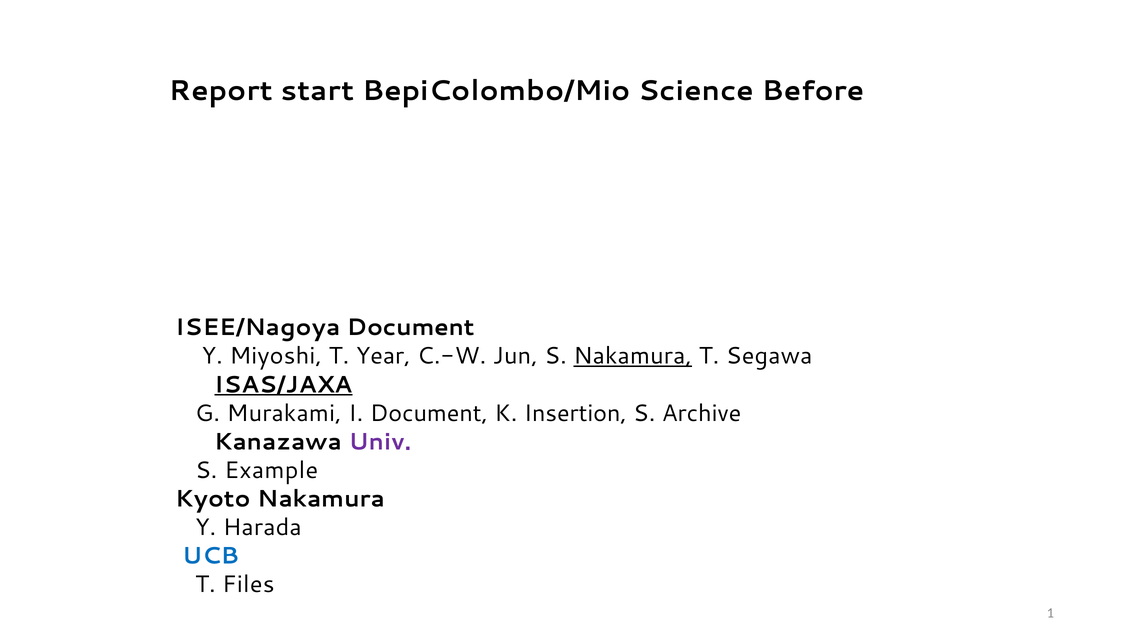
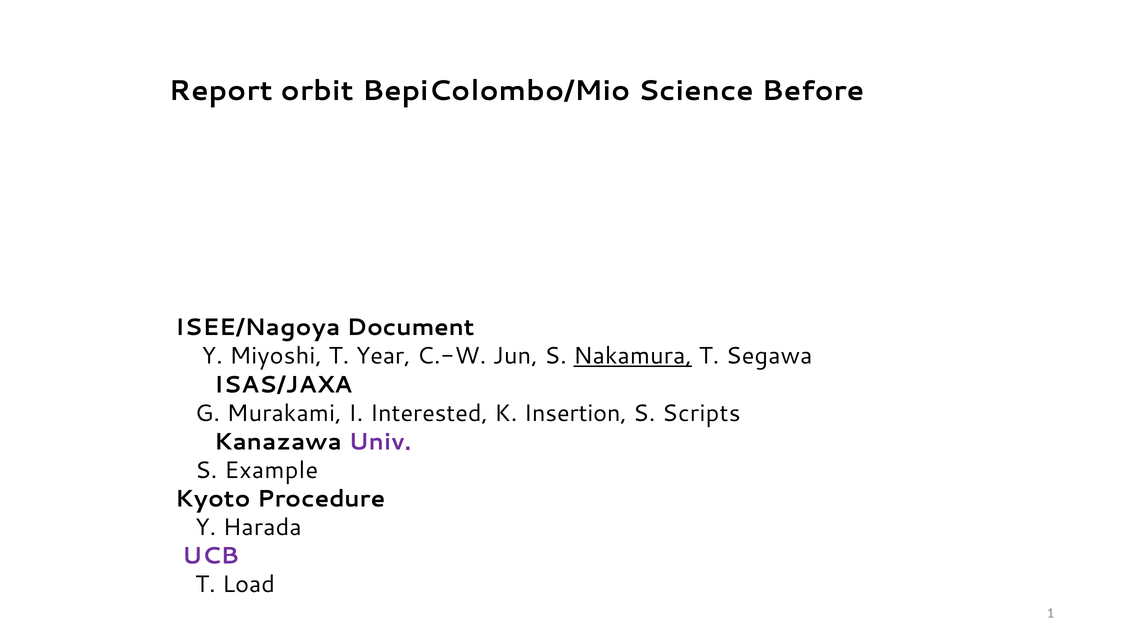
start: start -> orbit
ISAS/JAXA underline: present -> none
I Document: Document -> Interested
Archive: Archive -> Scripts
Kyoto Nakamura: Nakamura -> Procedure
UCB colour: blue -> purple
Files: Files -> Load
